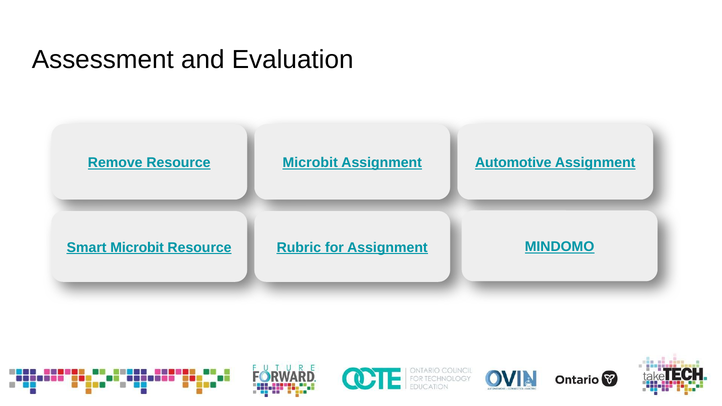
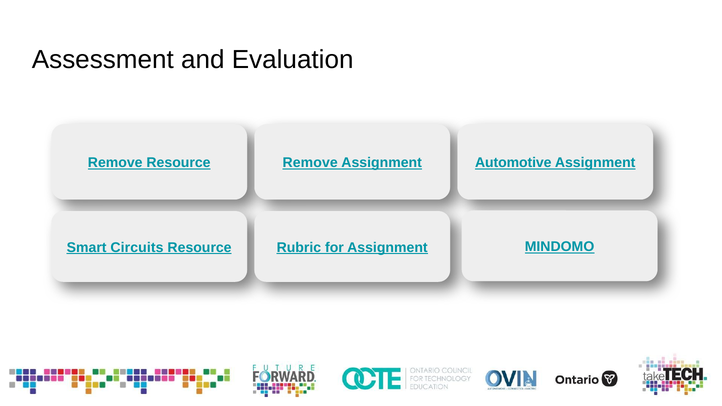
Microbit at (310, 163): Microbit -> Remove
Smart Microbit: Microbit -> Circuits
